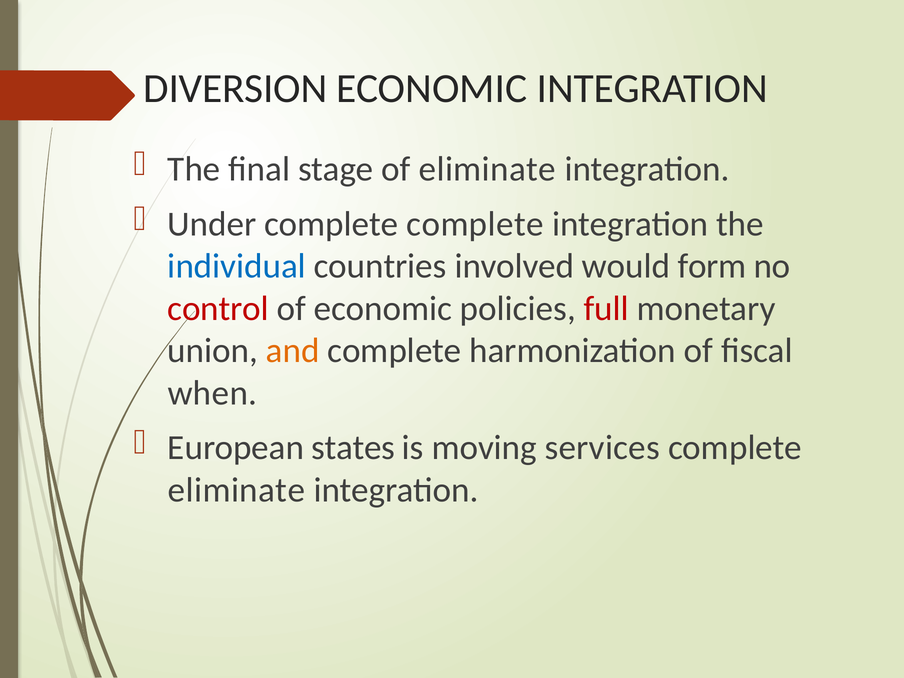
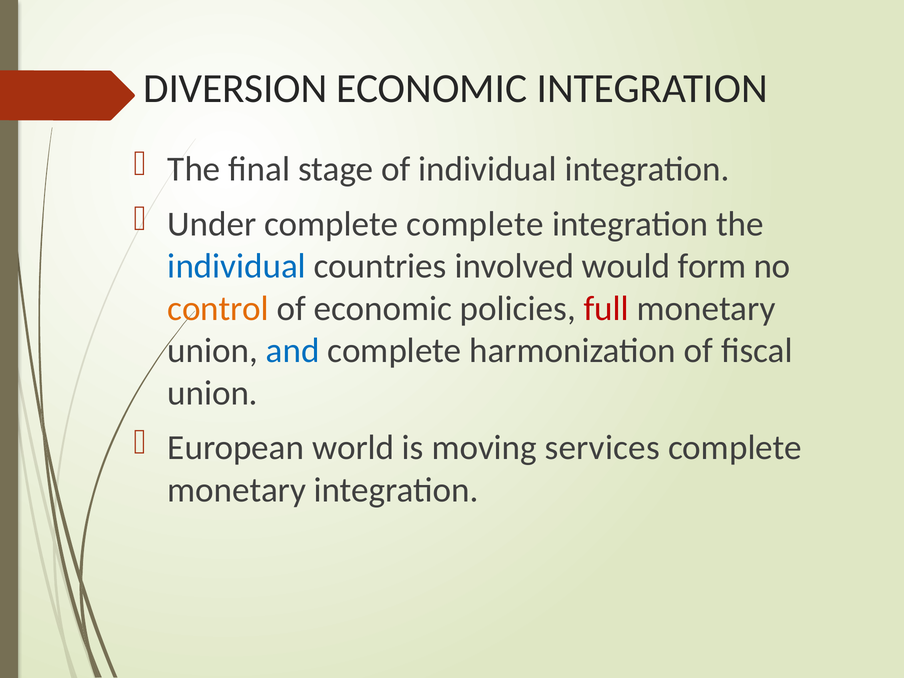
of eliminate: eliminate -> individual
control colour: red -> orange
and colour: orange -> blue
when at (212, 393): when -> union
states: states -> world
eliminate at (236, 490): eliminate -> monetary
